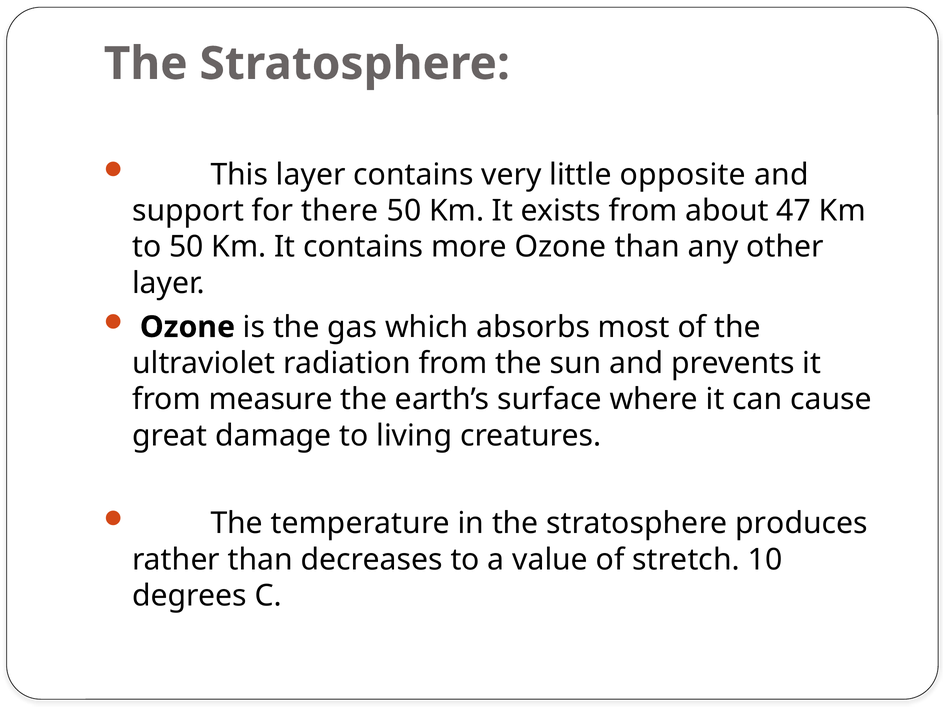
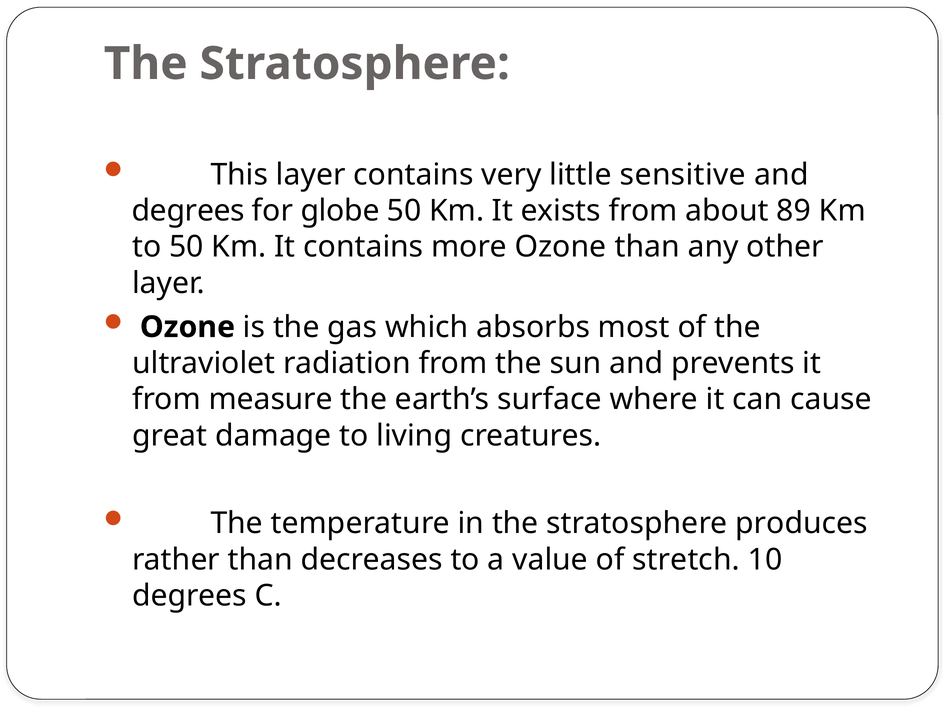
opposite: opposite -> sensitive
support at (188, 211): support -> degrees
there: there -> globe
47: 47 -> 89
